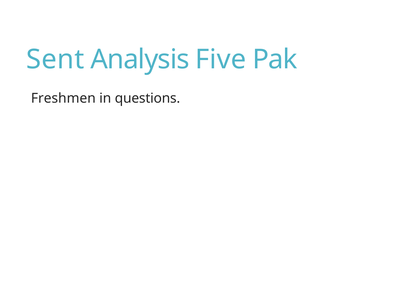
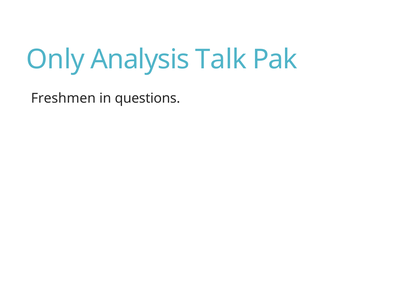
Sent: Sent -> Only
Five: Five -> Talk
